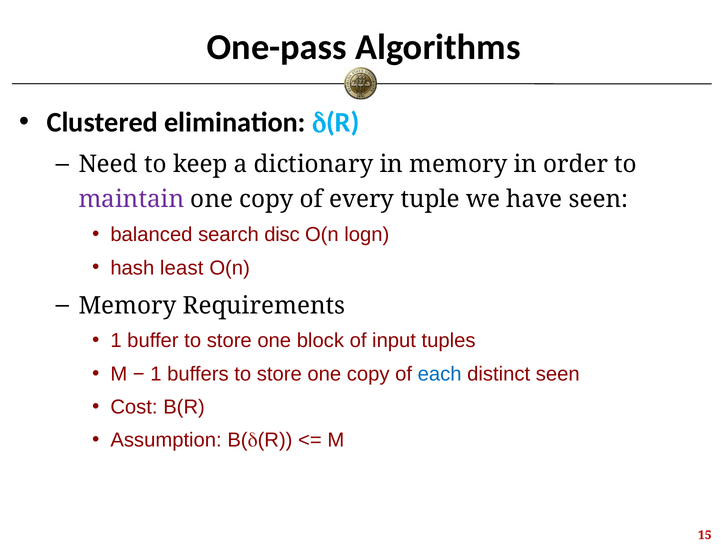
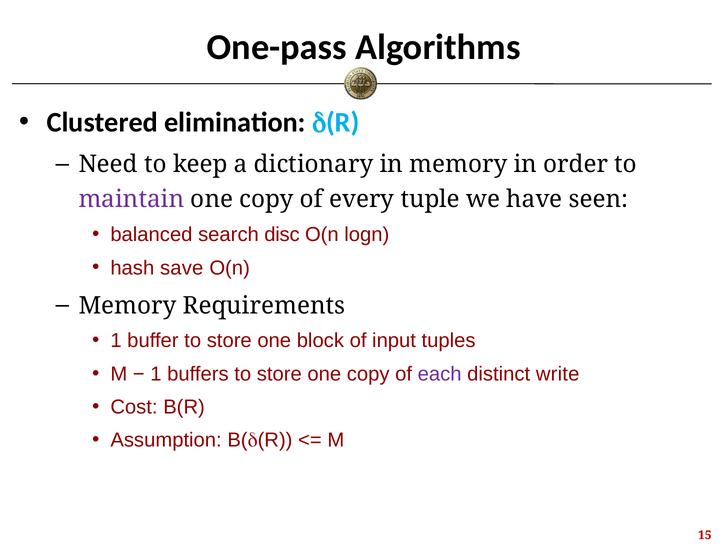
least: least -> save
each colour: blue -> purple
distinct seen: seen -> write
